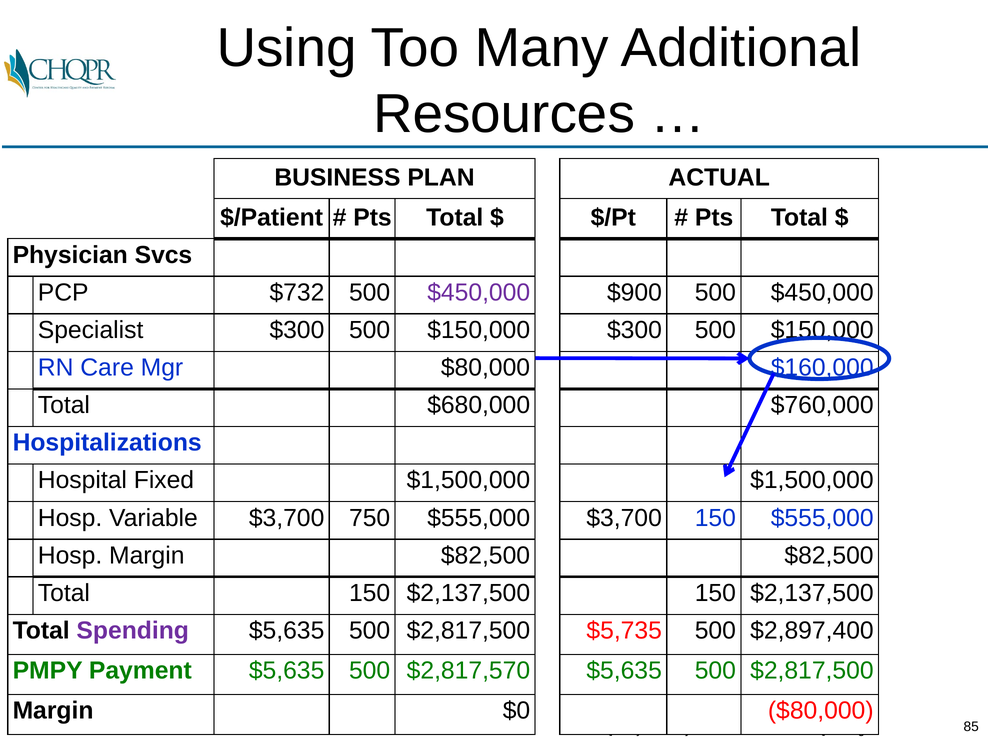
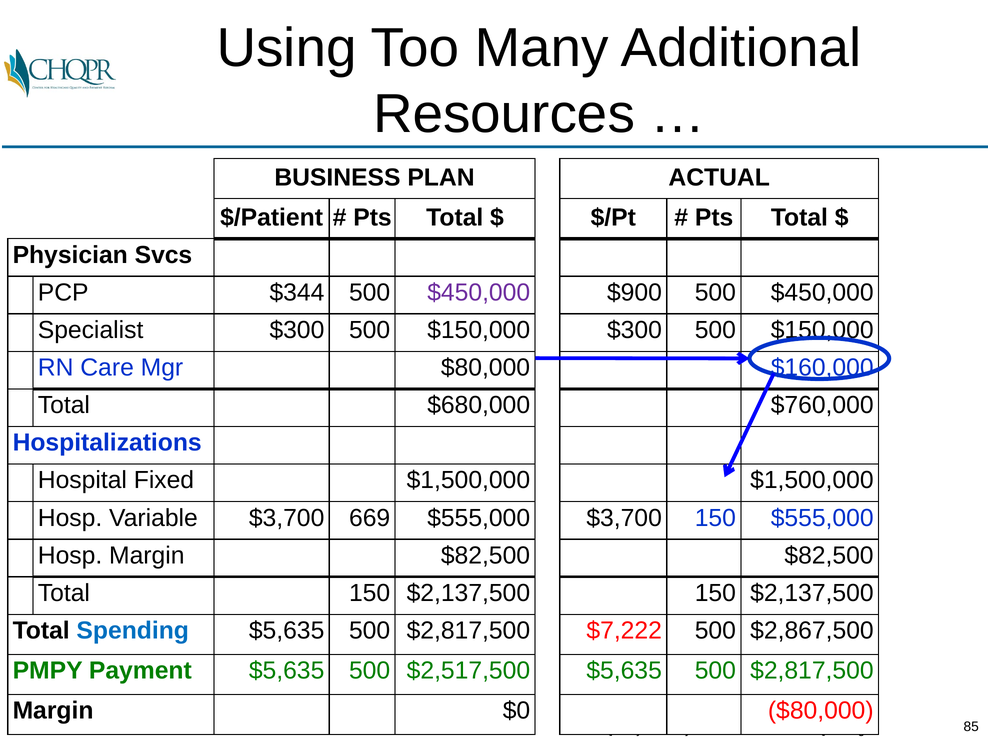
$732: $732 -> $344
750: 750 -> 669
Spending colour: purple -> blue
$5,735: $5,735 -> $7,222
$2,897,400: $2,897,400 -> $2,867,500
$2,817,570: $2,817,570 -> $2,517,500
